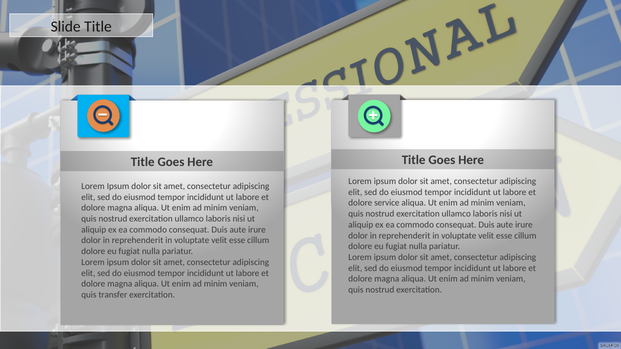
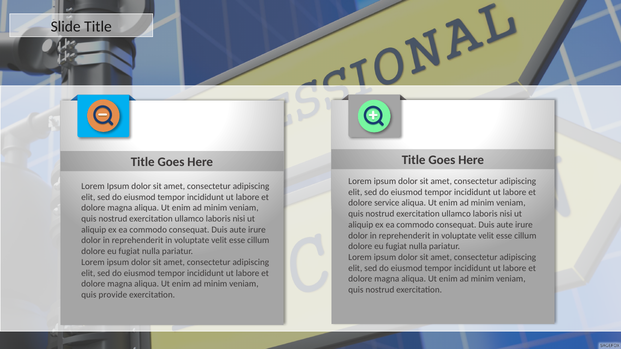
transfer: transfer -> provide
